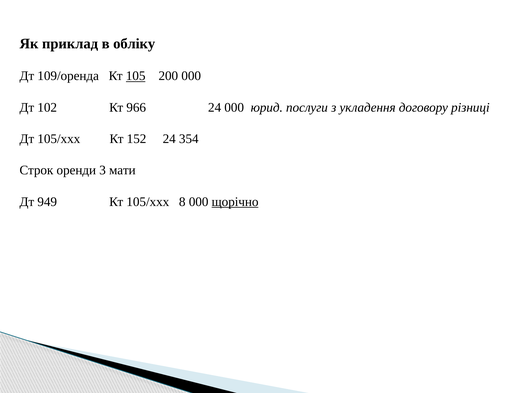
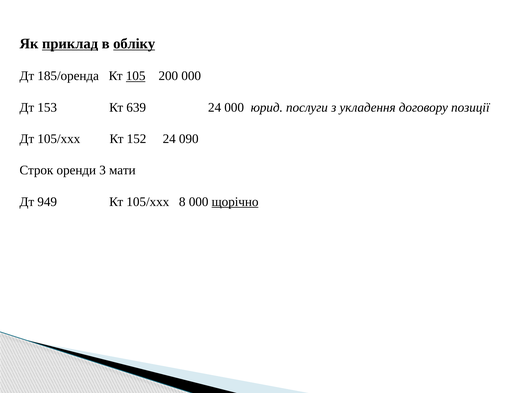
приклад underline: none -> present
обліку underline: none -> present
109/оренда: 109/оренда -> 185/оренда
102: 102 -> 153
966: 966 -> 639
різниці: різниці -> позиції
354: 354 -> 090
